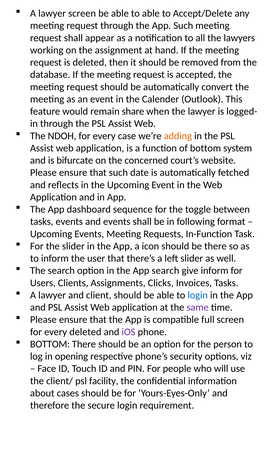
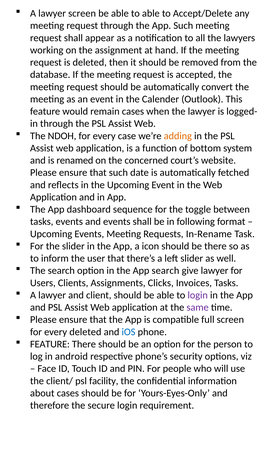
remain share: share -> cases
bifurcate: bifurcate -> renamed
In-Function: In-Function -> In-Rename
give inform: inform -> lawyer
login at (198, 295) colour: blue -> purple
iOS colour: purple -> blue
BOTTOM at (50, 344): BOTTOM -> FEATURE
opening: opening -> android
